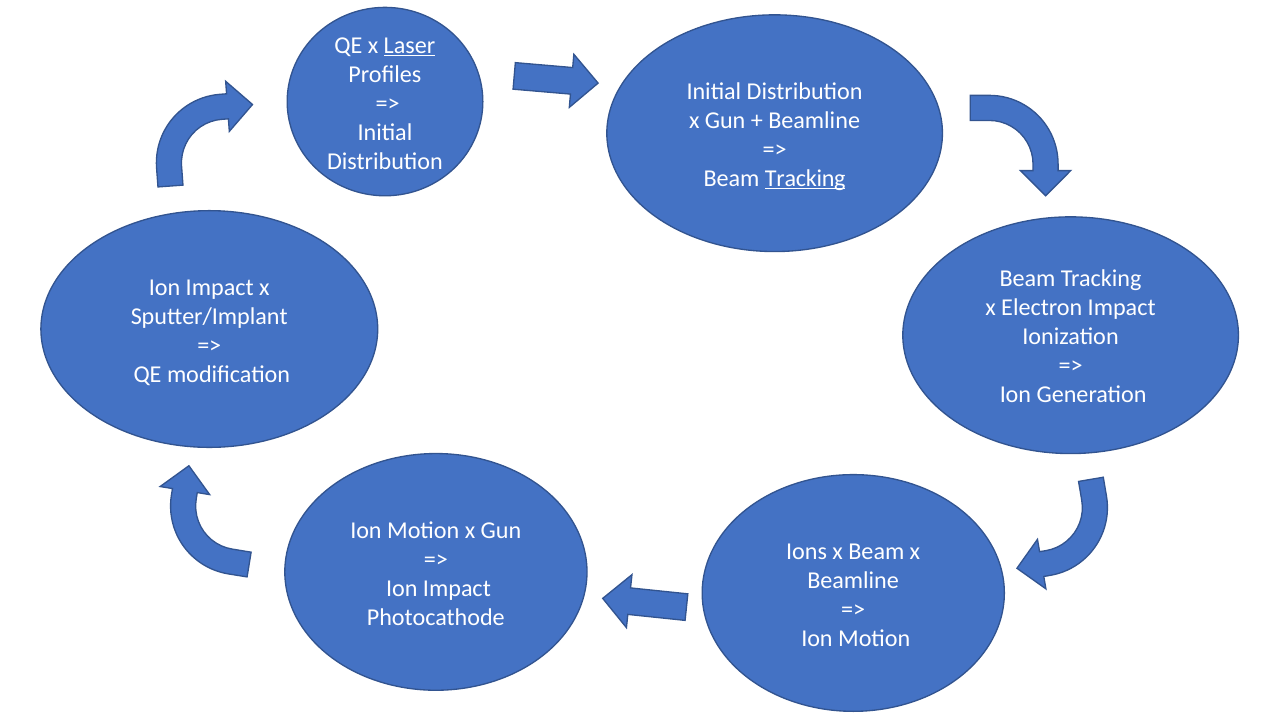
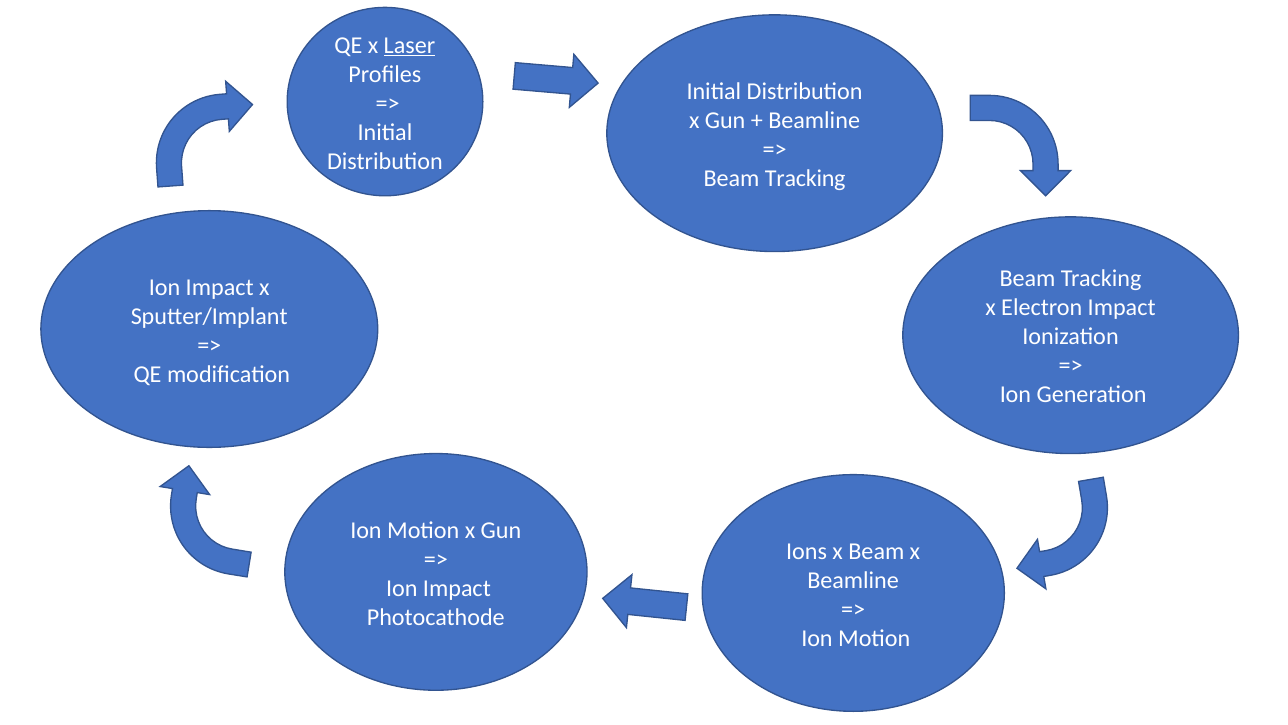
Tracking at (805, 178) underline: present -> none
